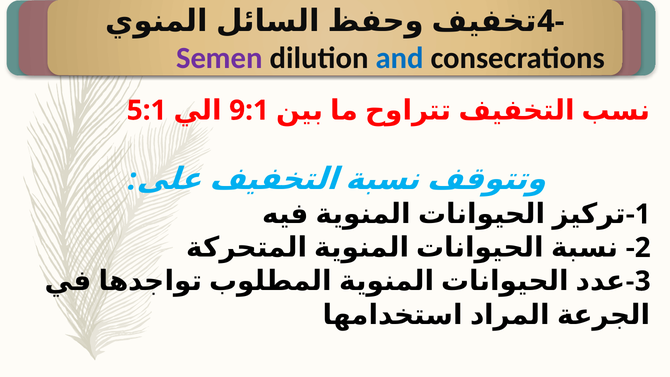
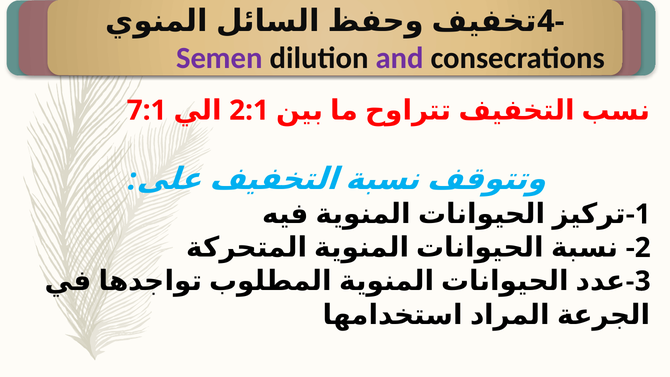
and colour: blue -> purple
5:1: 5:1 -> 7:1
9:1: 9:1 -> 2:1
